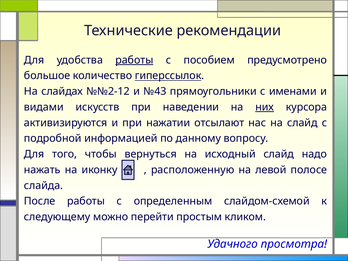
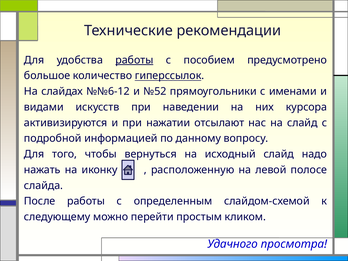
№№2-12: №№2-12 -> №№6-12
№43: №43 -> №52
них underline: present -> none
